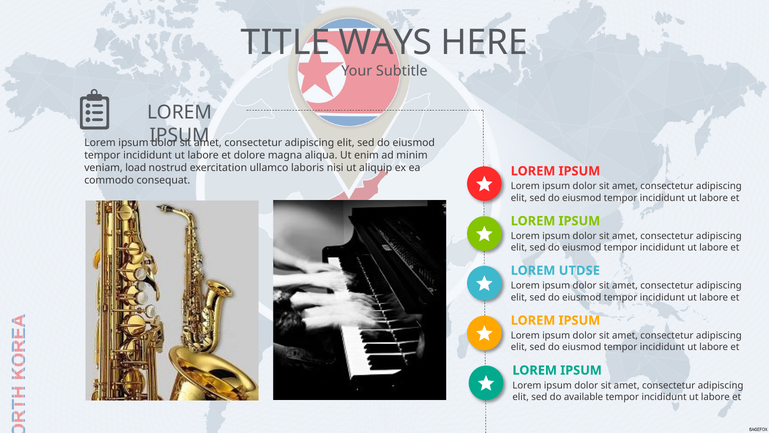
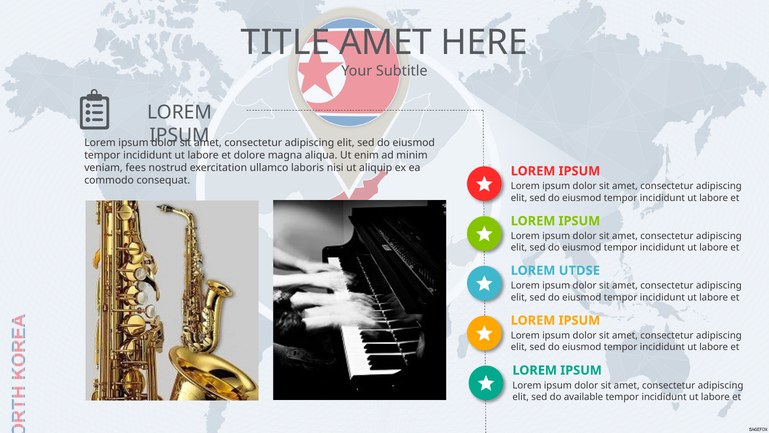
TITLE WAYS: WAYS -> AMET
load: load -> fees
